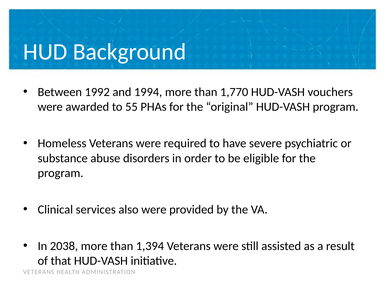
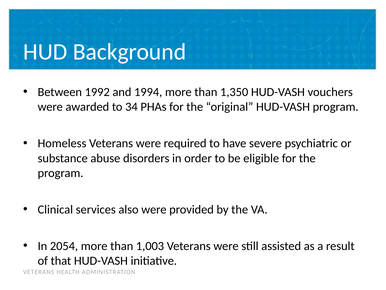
1,770: 1,770 -> 1,350
55: 55 -> 34
2038: 2038 -> 2054
1,394: 1,394 -> 1,003
